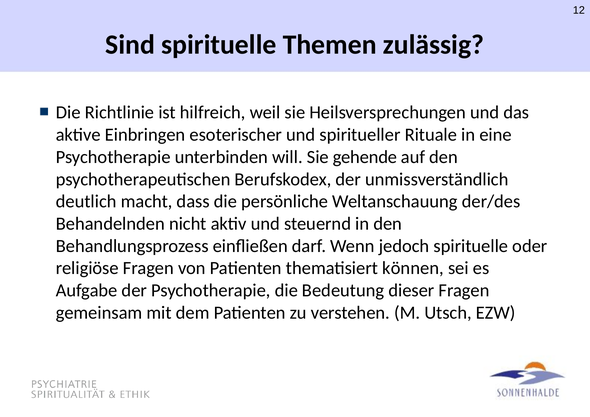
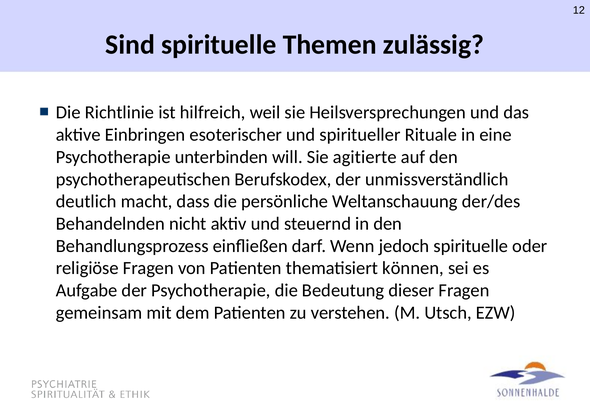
gehende: gehende -> agitierte
